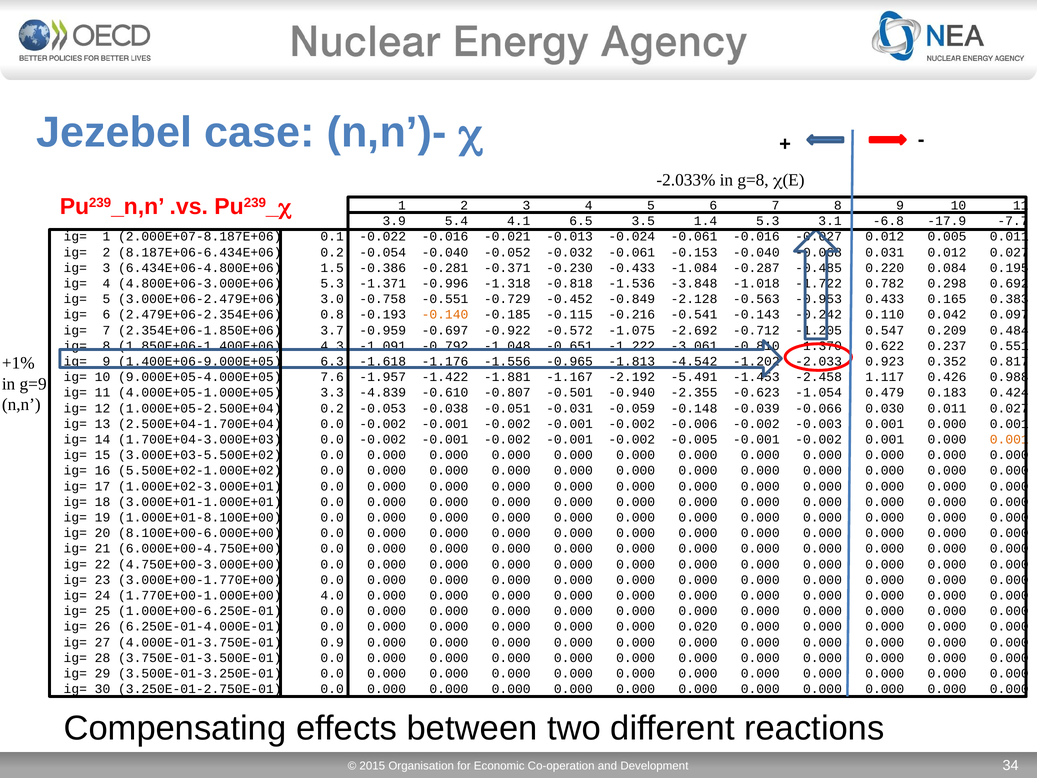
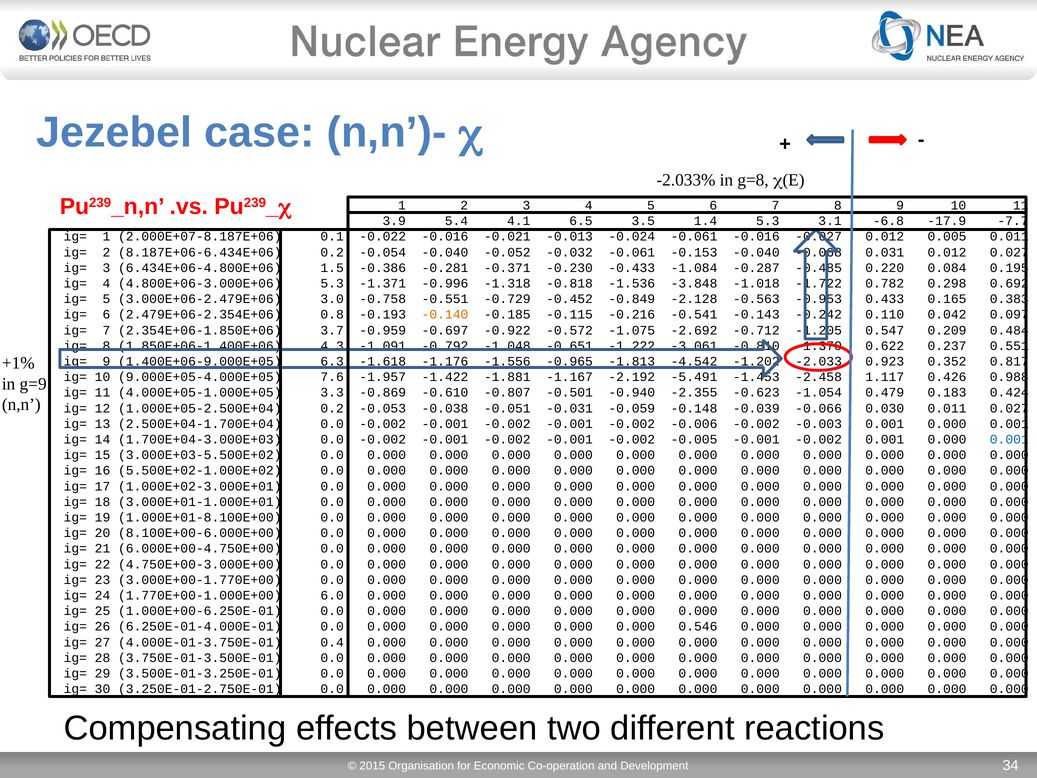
-4.839: -4.839 -> -0.869
0.001 at (1009, 439) colour: orange -> blue
4.0: 4.0 -> 6.0
0.020: 0.020 -> 0.546
0.9: 0.9 -> 0.4
